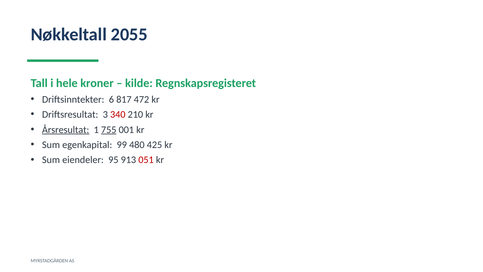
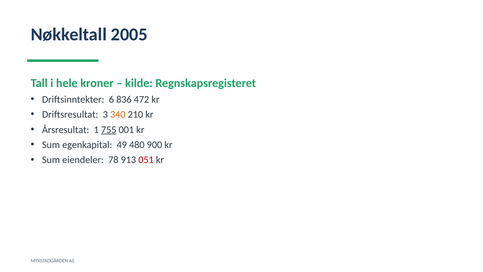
2055: 2055 -> 2005
817: 817 -> 836
340 colour: red -> orange
Årsresultat underline: present -> none
99: 99 -> 49
425: 425 -> 900
95: 95 -> 78
